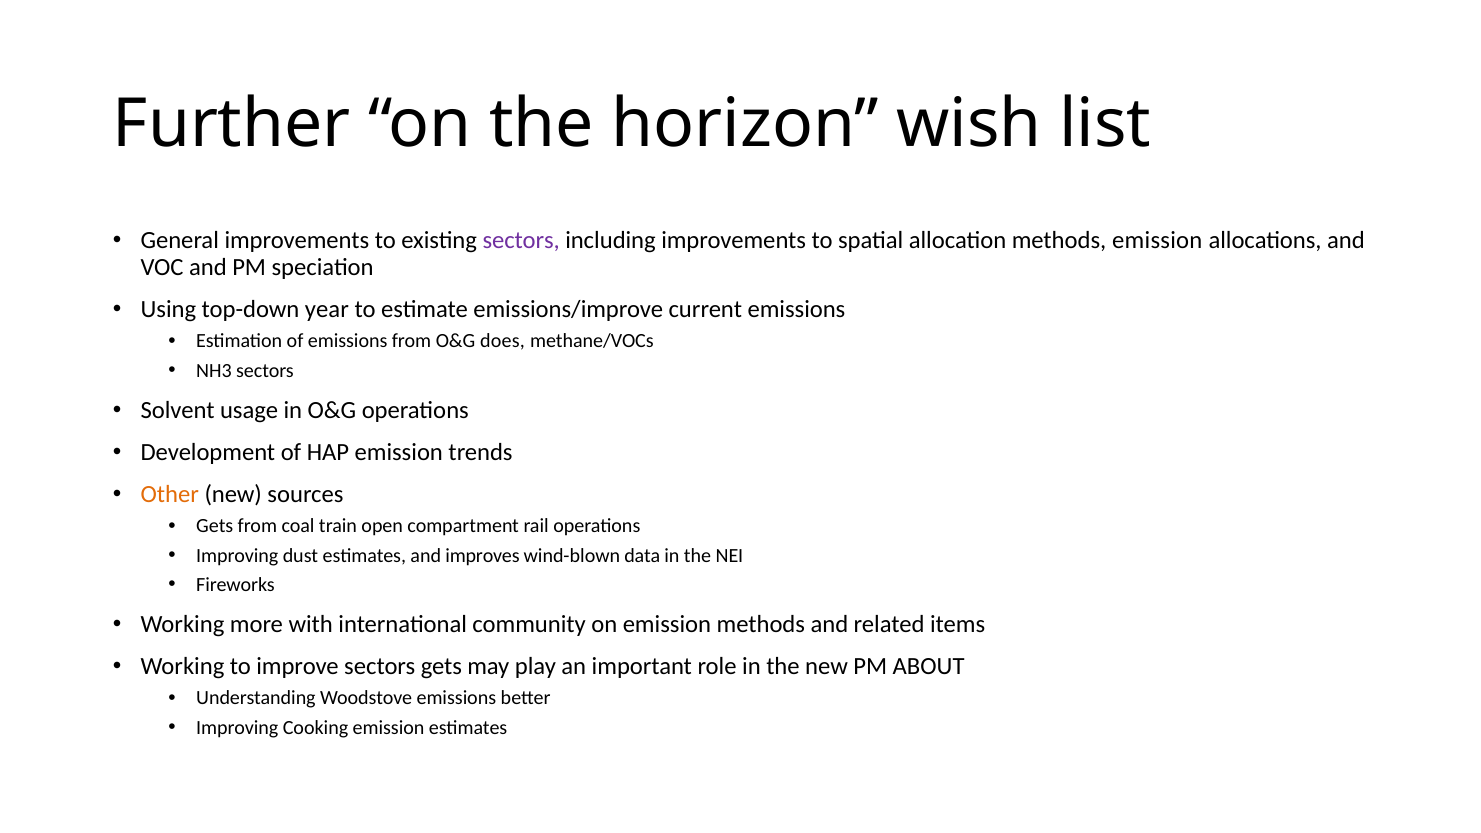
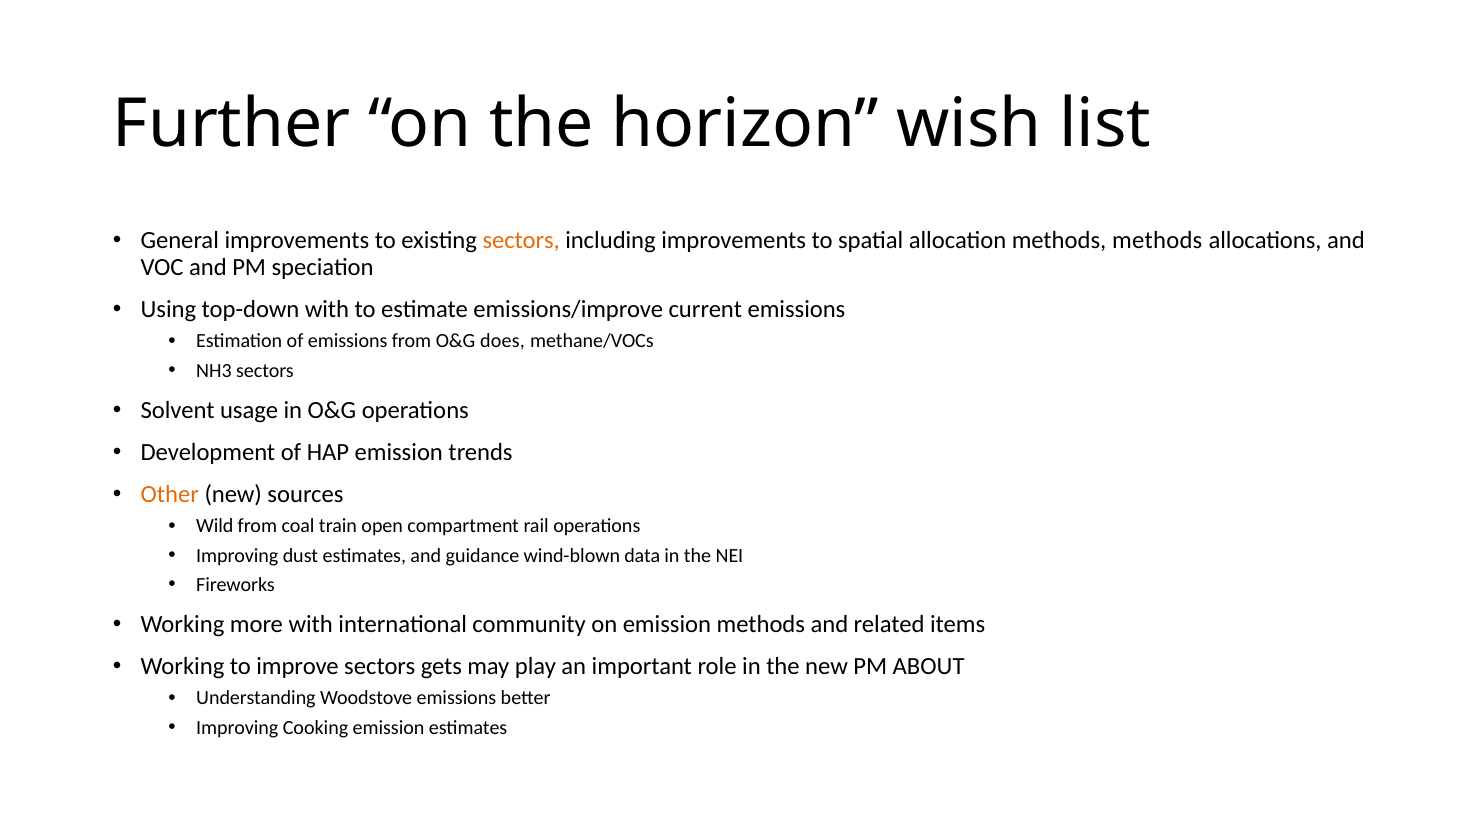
sectors at (521, 240) colour: purple -> orange
methods emission: emission -> methods
top-down year: year -> with
Gets at (215, 526): Gets -> Wild
improves: improves -> guidance
